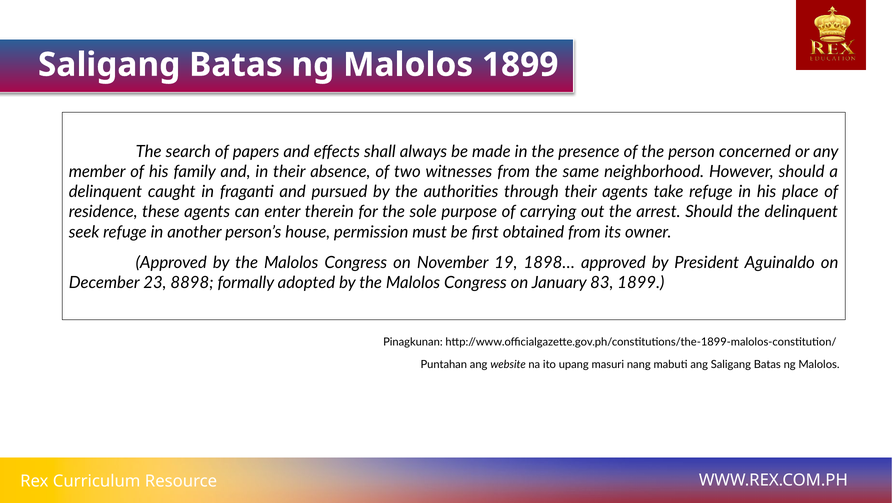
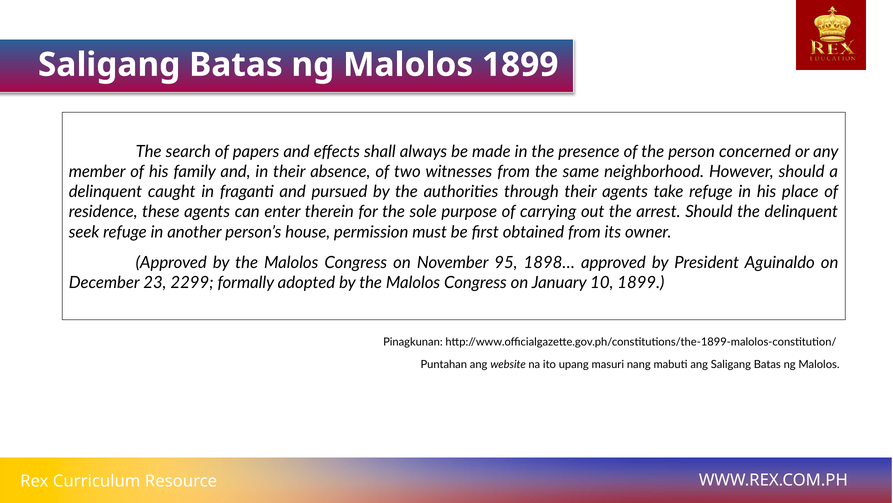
19: 19 -> 95
8898: 8898 -> 2299
83: 83 -> 10
